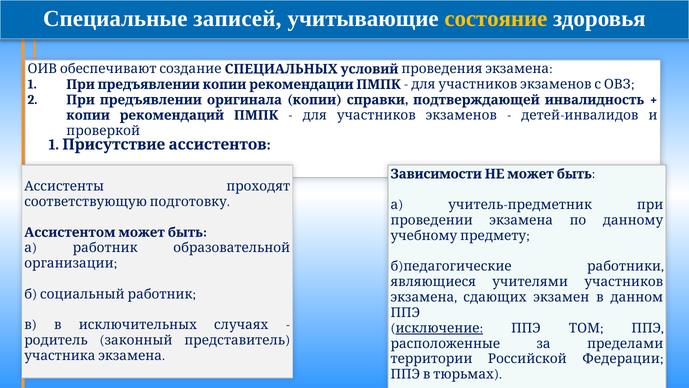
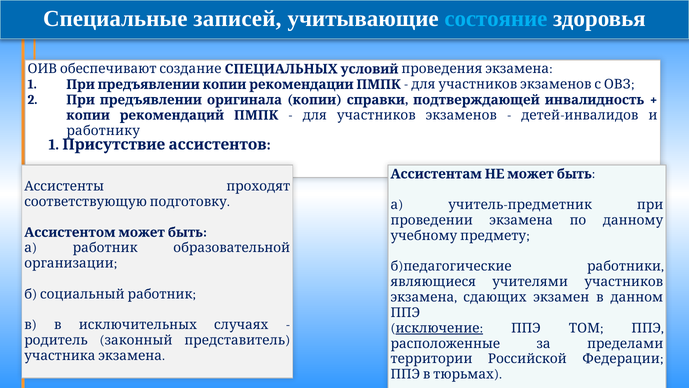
состояние colour: yellow -> light blue
проверкой: проверкой -> работнику
Зависимости: Зависимости -> Ассистентам
